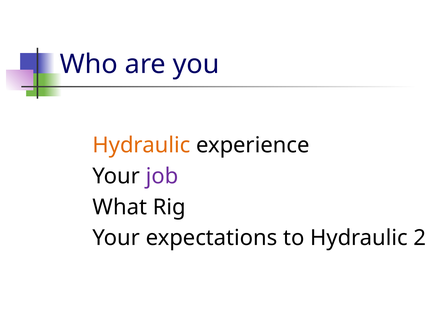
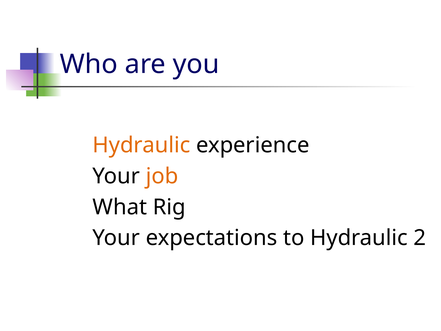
job colour: purple -> orange
